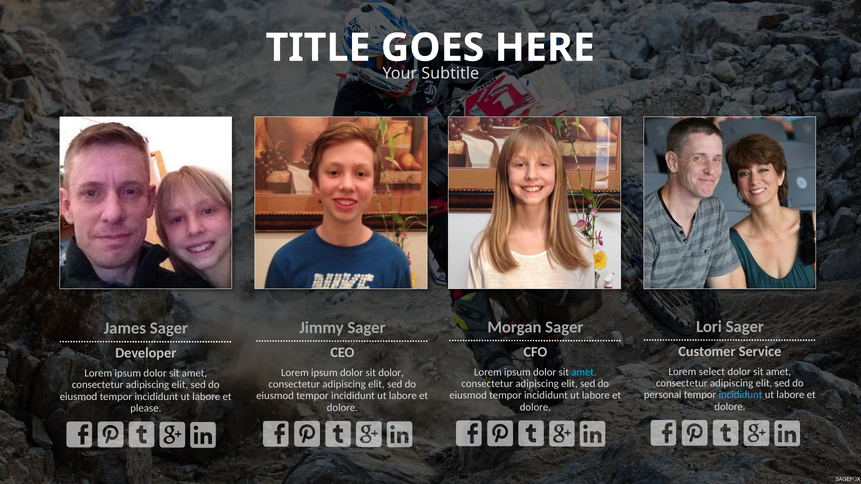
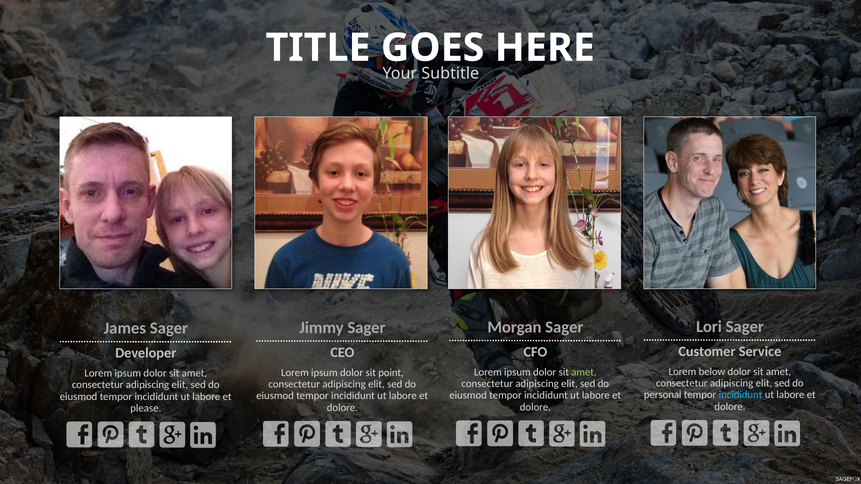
select: select -> below
amet at (584, 372) colour: light blue -> light green
sit dolor: dolor -> point
